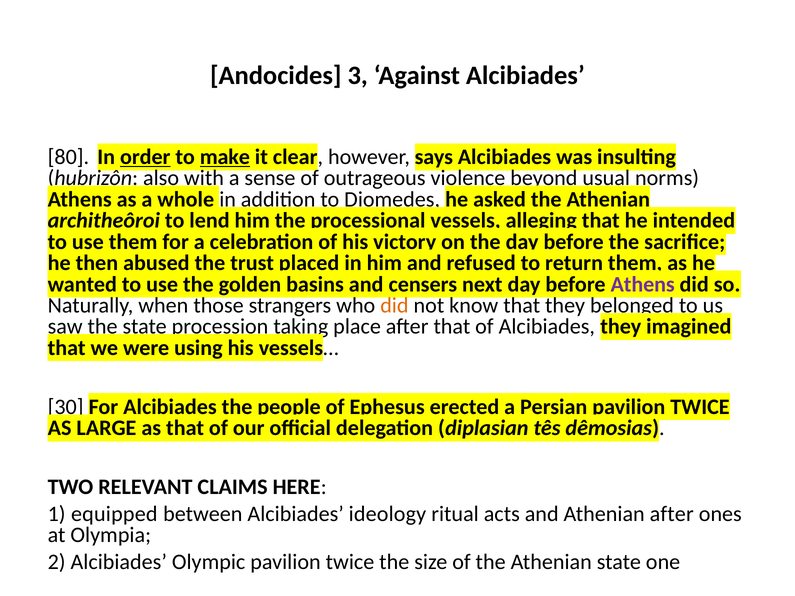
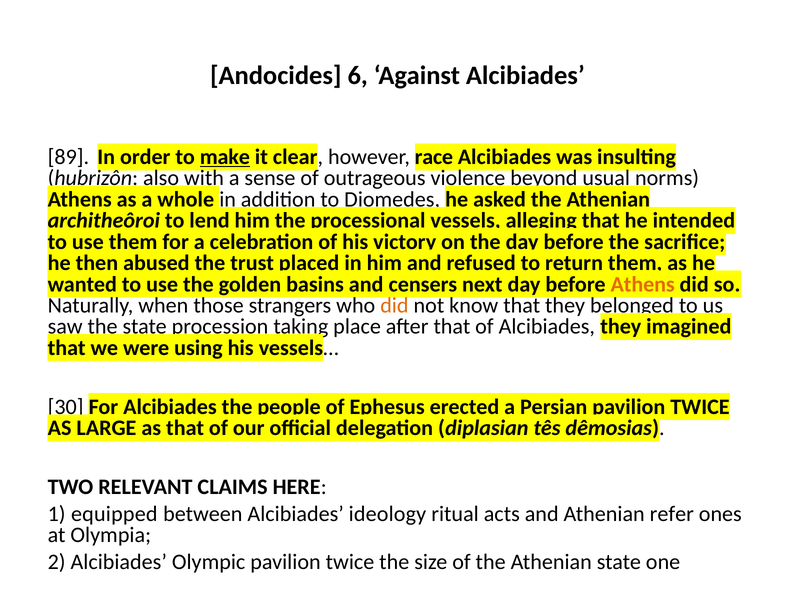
3: 3 -> 6
80: 80 -> 89
order underline: present -> none
says: says -> race
Athens at (643, 284) colour: purple -> orange
Athenian after: after -> refer
